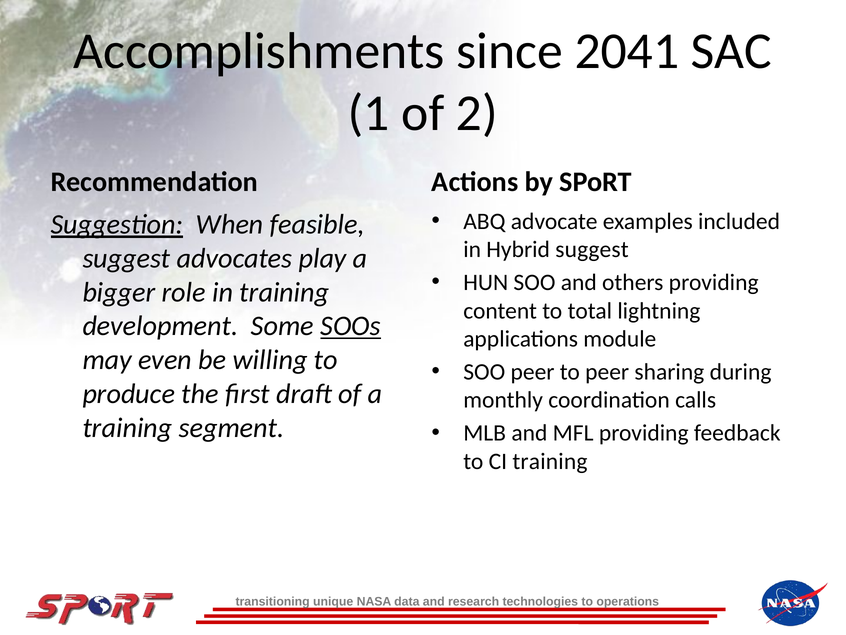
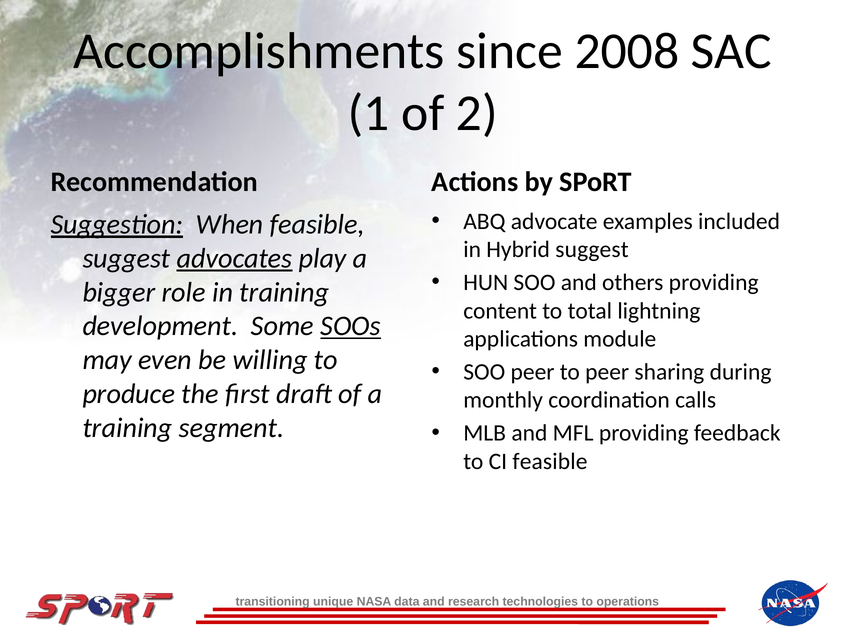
2041: 2041 -> 2008
advocates underline: none -> present
CI training: training -> feasible
